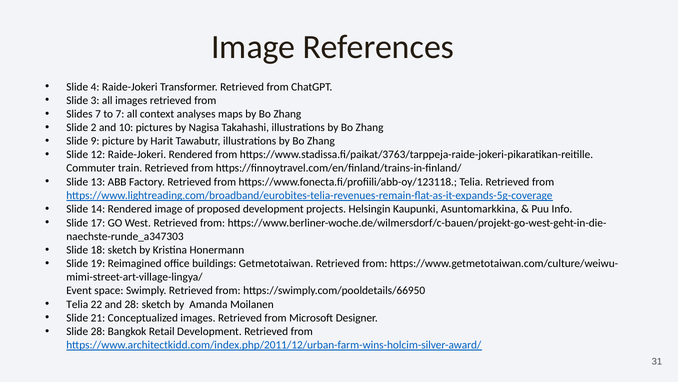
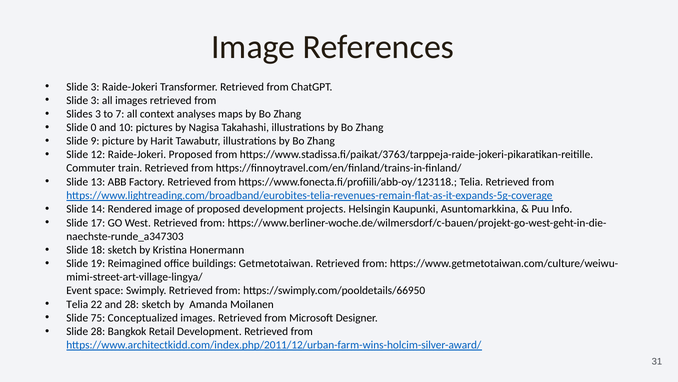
4 at (95, 87): 4 -> 3
Slides 7: 7 -> 3
2: 2 -> 0
Raide-Jokeri Rendered: Rendered -> Proposed
21: 21 -> 75
